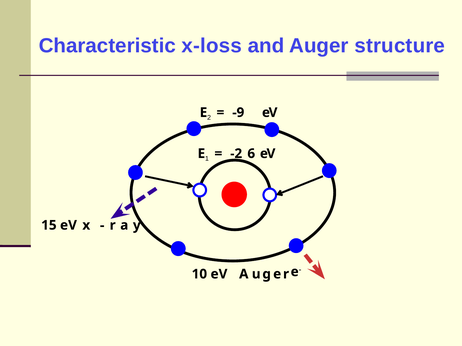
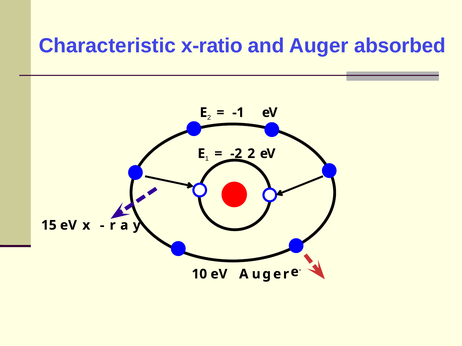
x-loss: x-loss -> x-ratio
structure: structure -> absorbed
-9: -9 -> -1
-2 6: 6 -> 2
